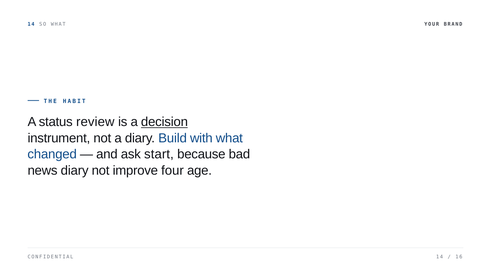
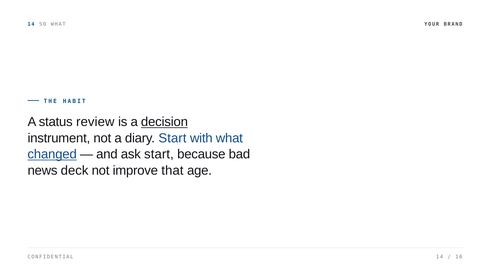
diary Build: Build -> Start
changed underline: none -> present
news diary: diary -> deck
four: four -> that
